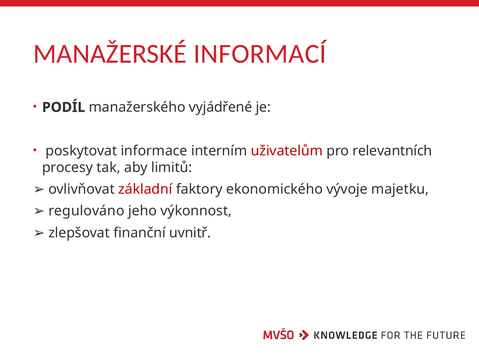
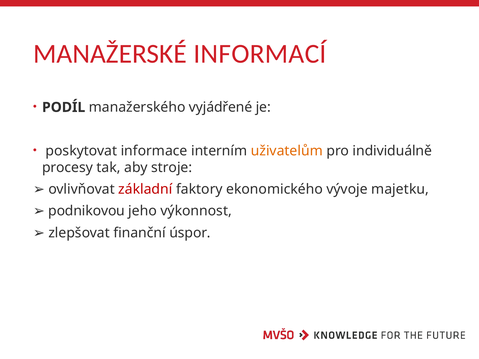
uživatelům colour: red -> orange
relevantních: relevantních -> individuálně
limitů: limitů -> stroje
regulováno: regulováno -> podnikovou
uvnitř: uvnitř -> úspor
